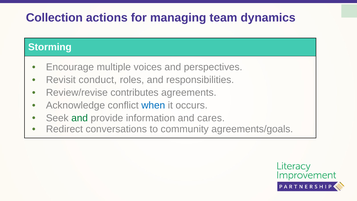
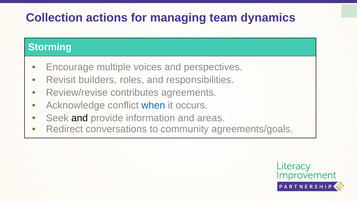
conduct: conduct -> builders
and at (80, 118) colour: green -> black
cares: cares -> areas
